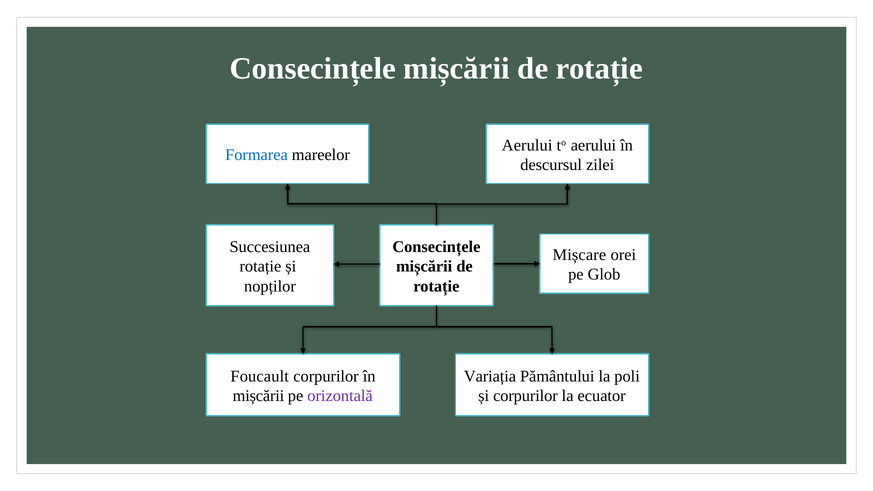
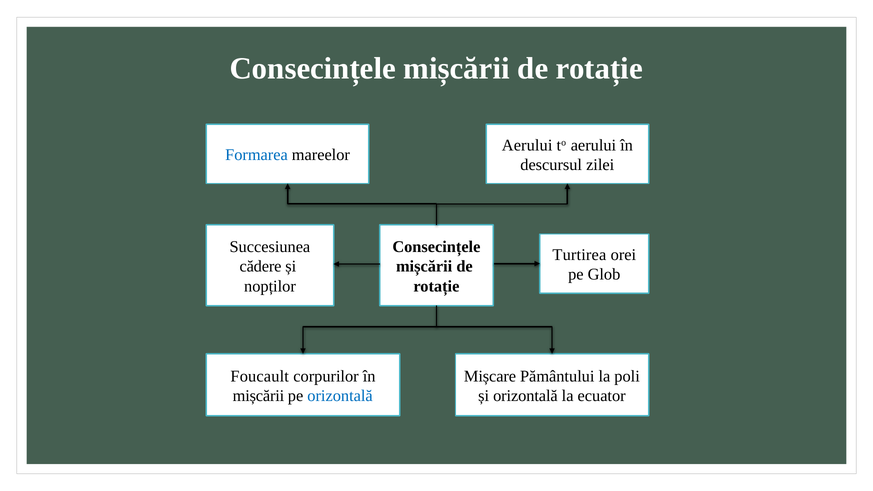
Mișcare: Mișcare -> Turtirea
rotație at (260, 266): rotație -> cădere
Variația: Variația -> Mișcare
orizontală at (340, 396) colour: purple -> blue
și corpurilor: corpurilor -> orizontală
